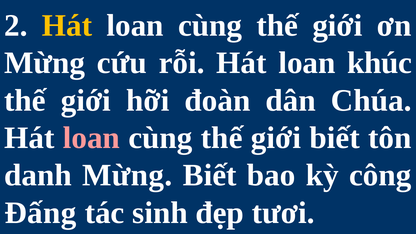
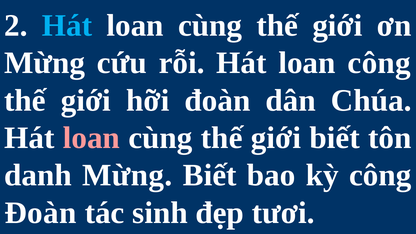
Hát at (67, 26) colour: yellow -> light blue
loan khúc: khúc -> công
Đấng at (40, 213): Đấng -> Đoàn
